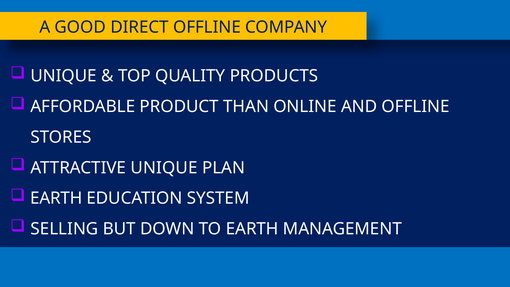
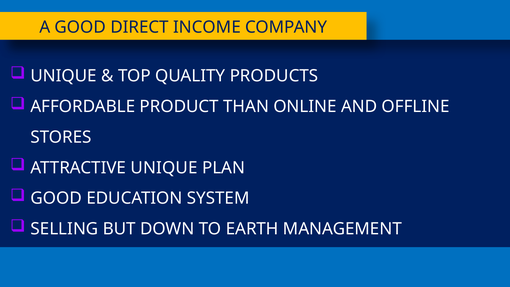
DIRECT OFFLINE: OFFLINE -> INCOME
EARTH at (56, 198): EARTH -> GOOD
